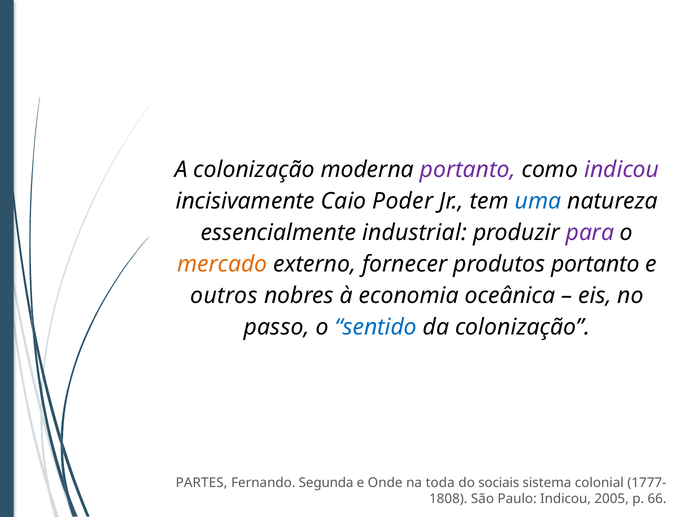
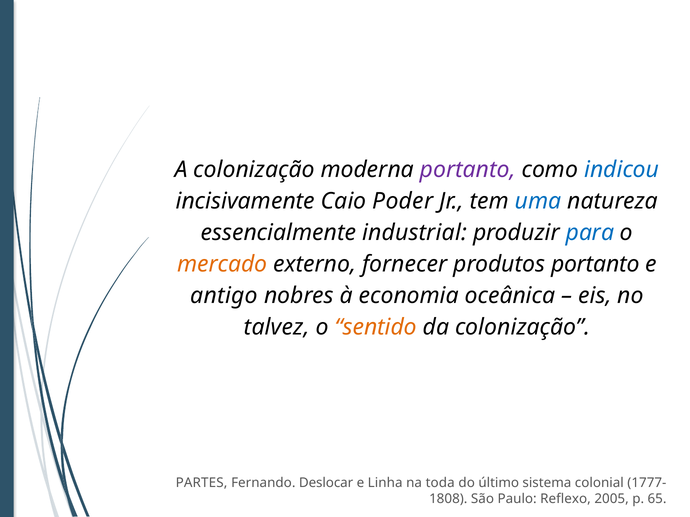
indicou at (622, 170) colour: purple -> blue
para colour: purple -> blue
outros: outros -> antigo
passo: passo -> talvez
sentido colour: blue -> orange
Segunda: Segunda -> Deslocar
Onde: Onde -> Linha
sociais: sociais -> último
Paulo Indicou: Indicou -> Reflexo
66: 66 -> 65
